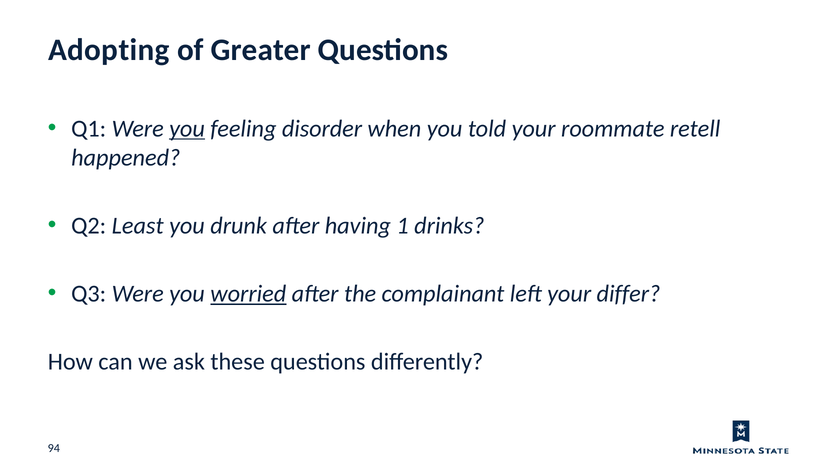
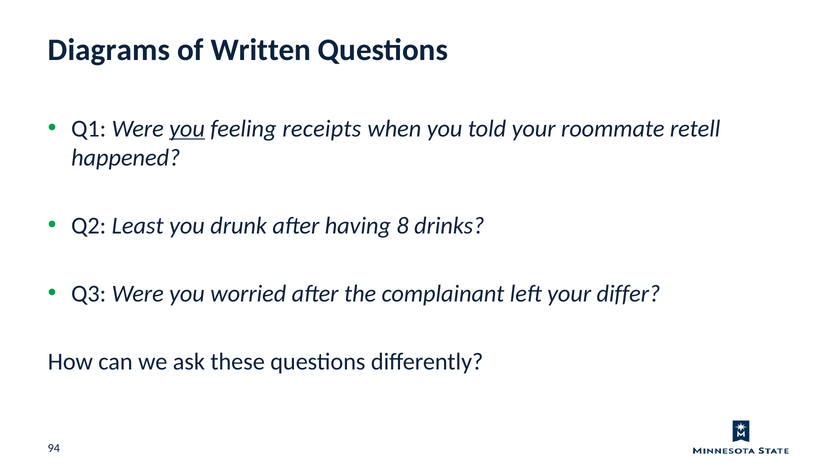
Adopting: Adopting -> Diagrams
Greater: Greater -> Written
disorder: disorder -> receipts
1: 1 -> 8
worried underline: present -> none
